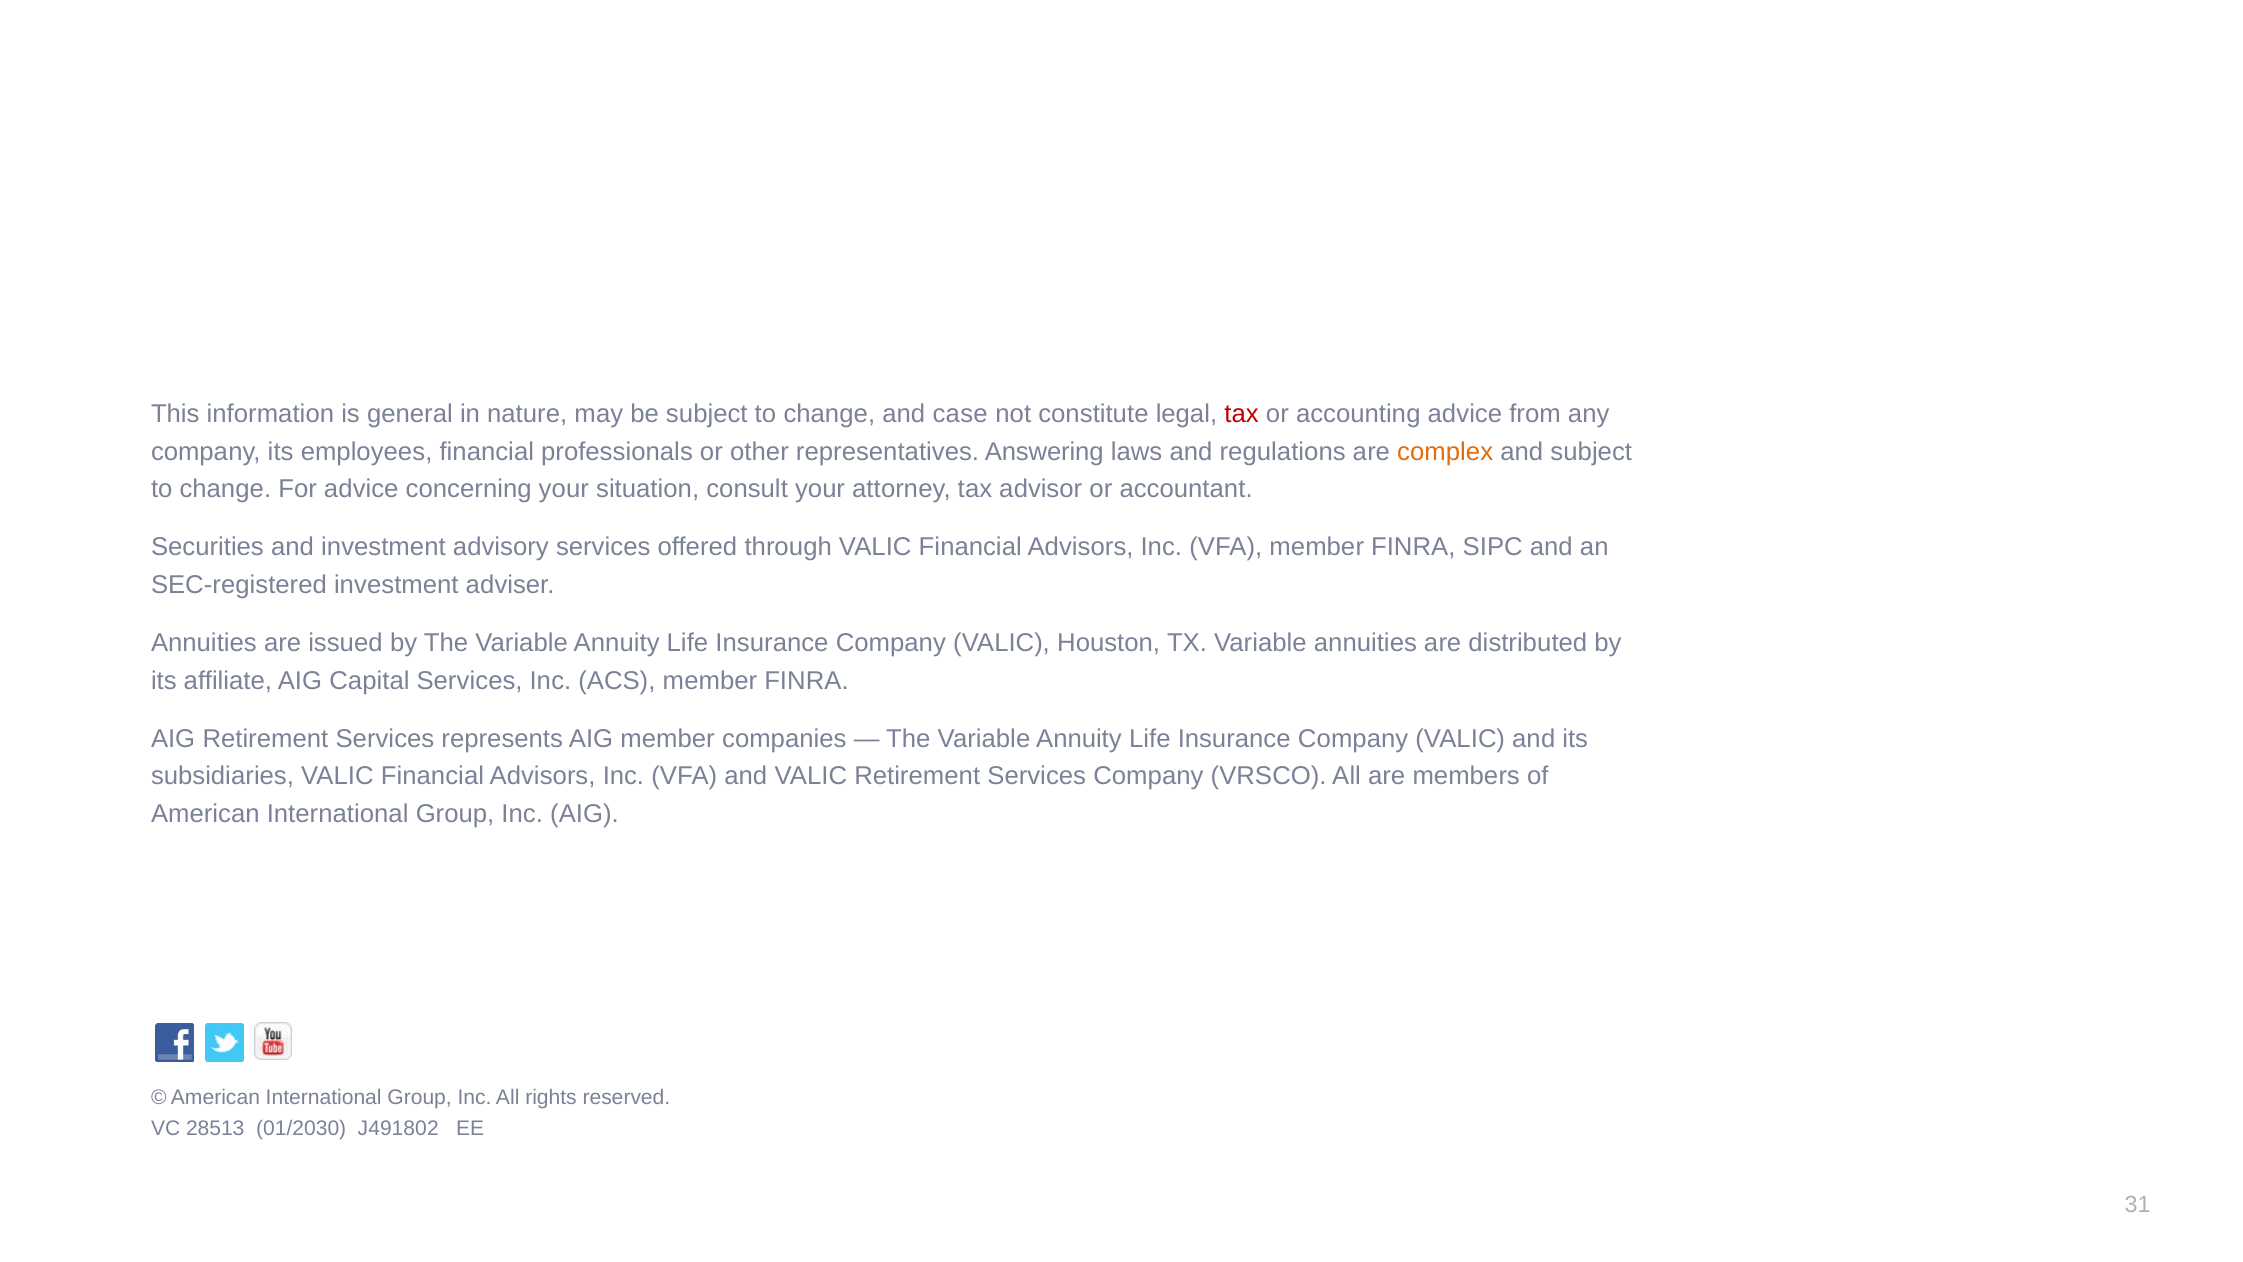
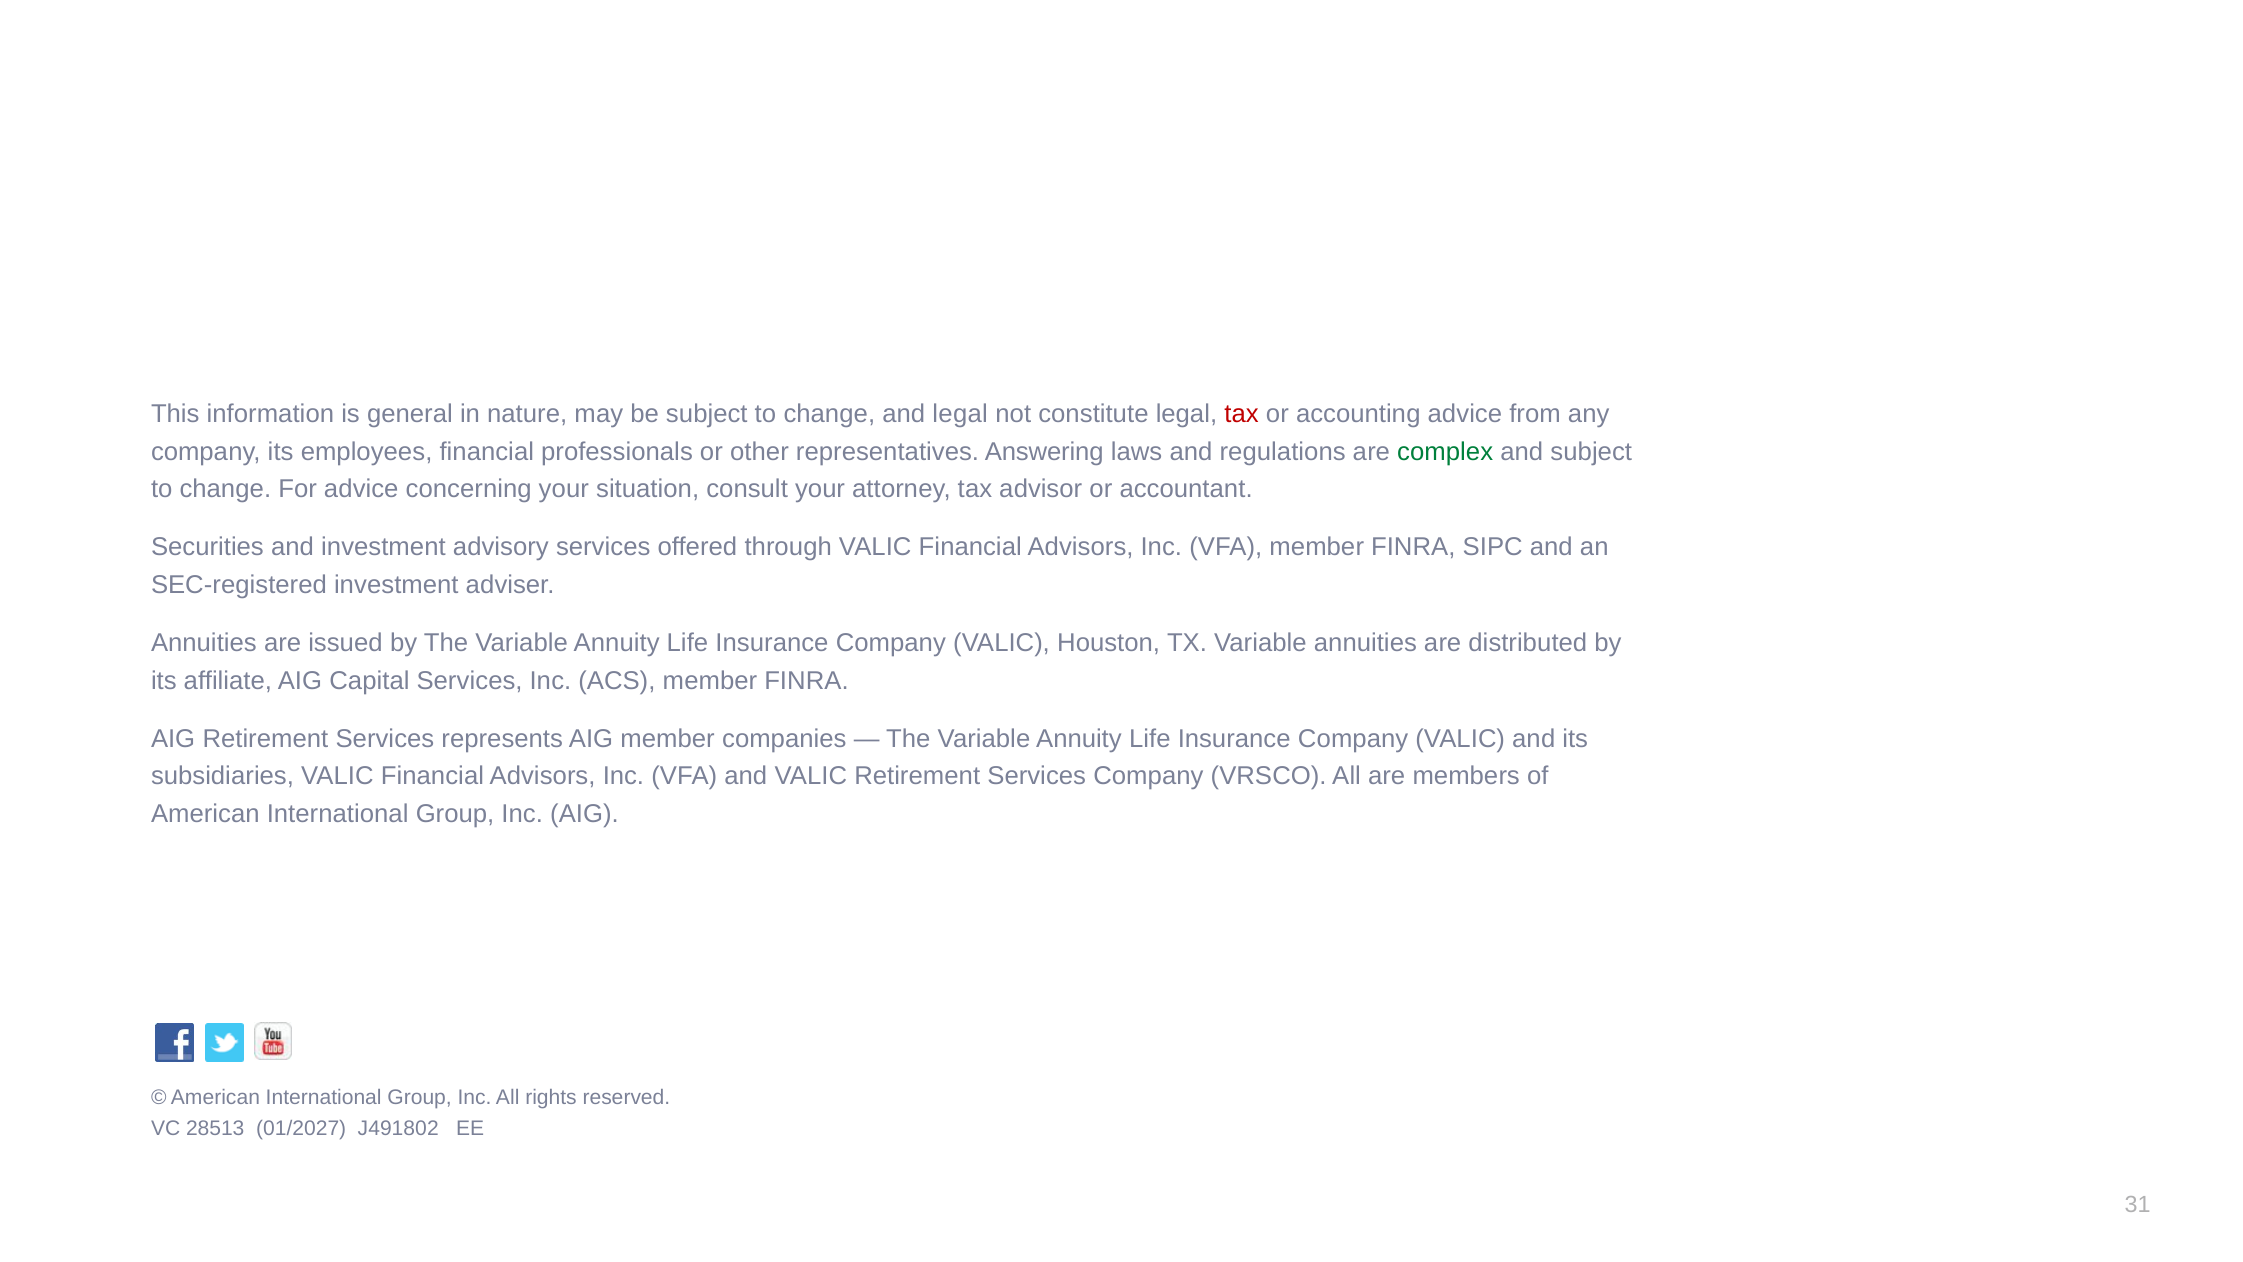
and case: case -> legal
complex colour: orange -> green
01/2030: 01/2030 -> 01/2027
